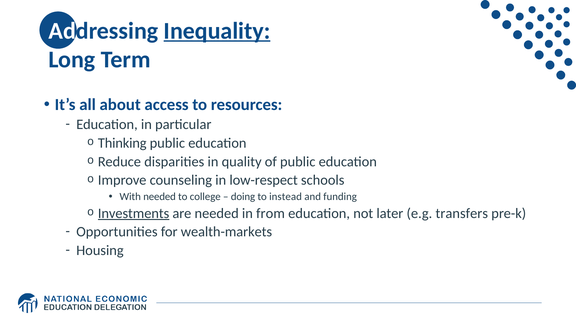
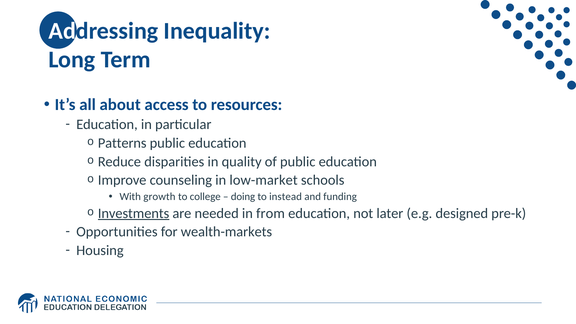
Inequality underline: present -> none
Thinking: Thinking -> Patterns
low-respect: low-respect -> low-market
With needed: needed -> growth
transfers: transfers -> designed
